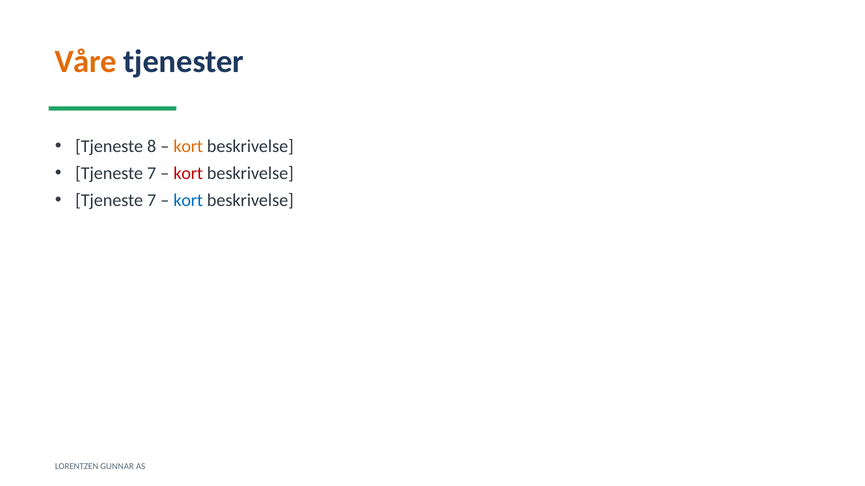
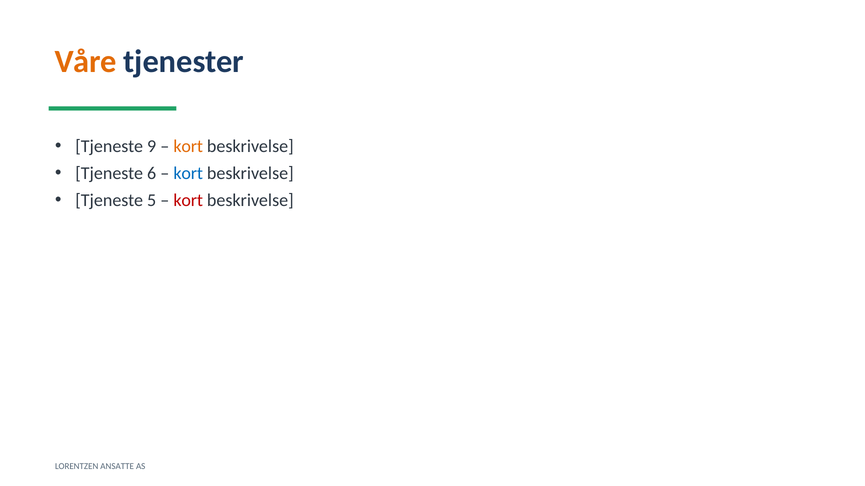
8: 8 -> 9
7 at (152, 174): 7 -> 6
kort at (188, 174) colour: red -> blue
7 at (152, 201): 7 -> 5
kort at (188, 201) colour: blue -> red
GUNNAR: GUNNAR -> ANSATTE
